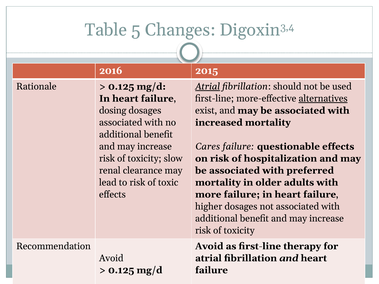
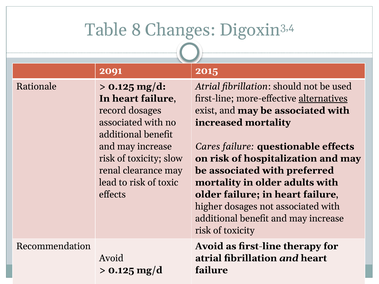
5: 5 -> 8
2016: 2016 -> 2091
Atrial at (208, 87) underline: present -> none
dosing: dosing -> record
more at (208, 195): more -> older
